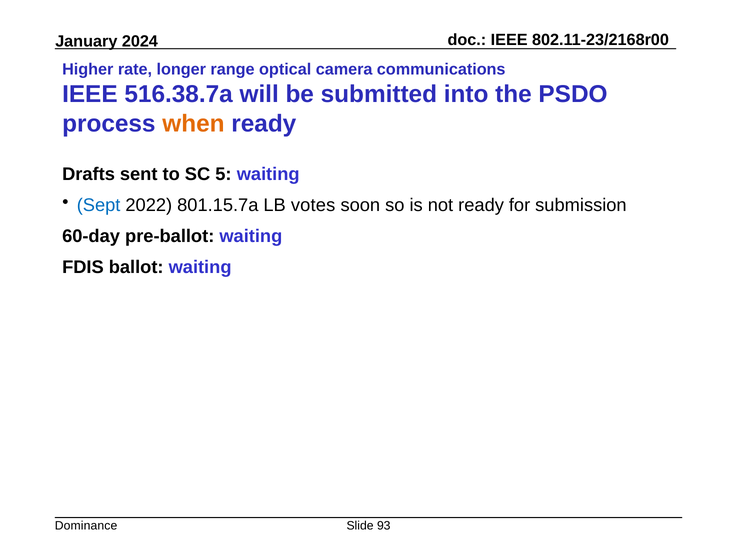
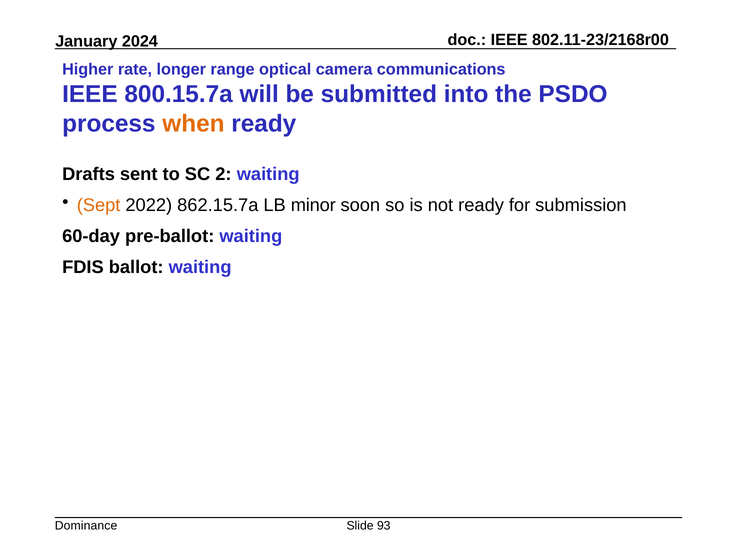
516.38.7a: 516.38.7a -> 800.15.7a
5: 5 -> 2
Sept colour: blue -> orange
801.15.7a: 801.15.7a -> 862.15.7a
votes: votes -> minor
